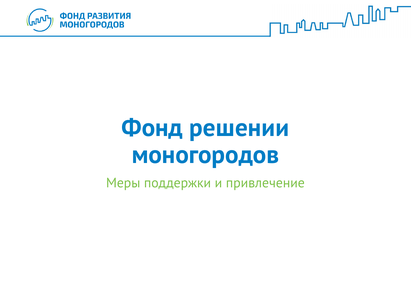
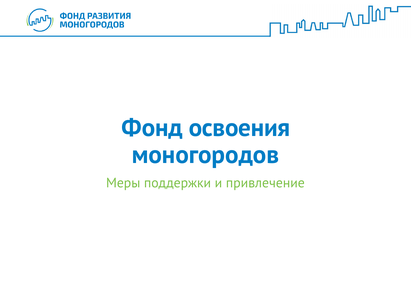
решении: решении -> освоения
